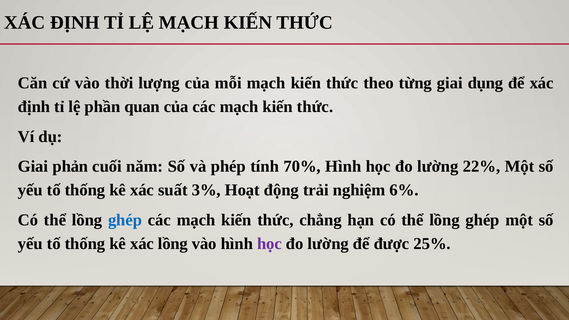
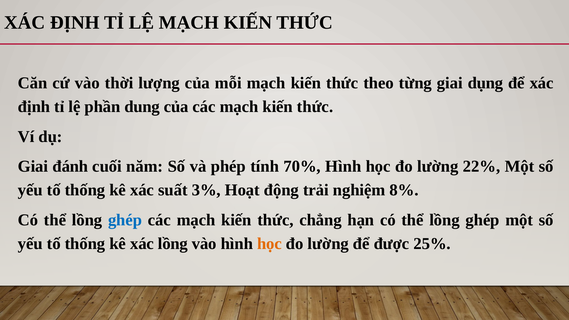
quan: quan -> dung
phản: phản -> đánh
6%: 6% -> 8%
học at (269, 244) colour: purple -> orange
